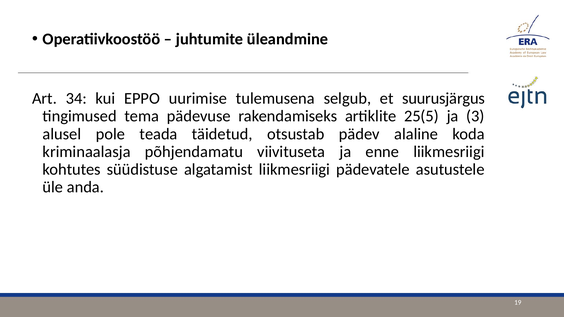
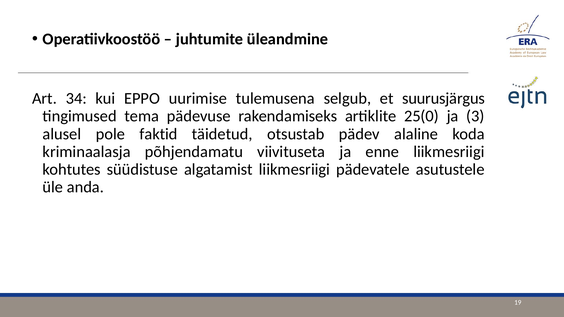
25(5: 25(5 -> 25(0
teada: teada -> faktid
